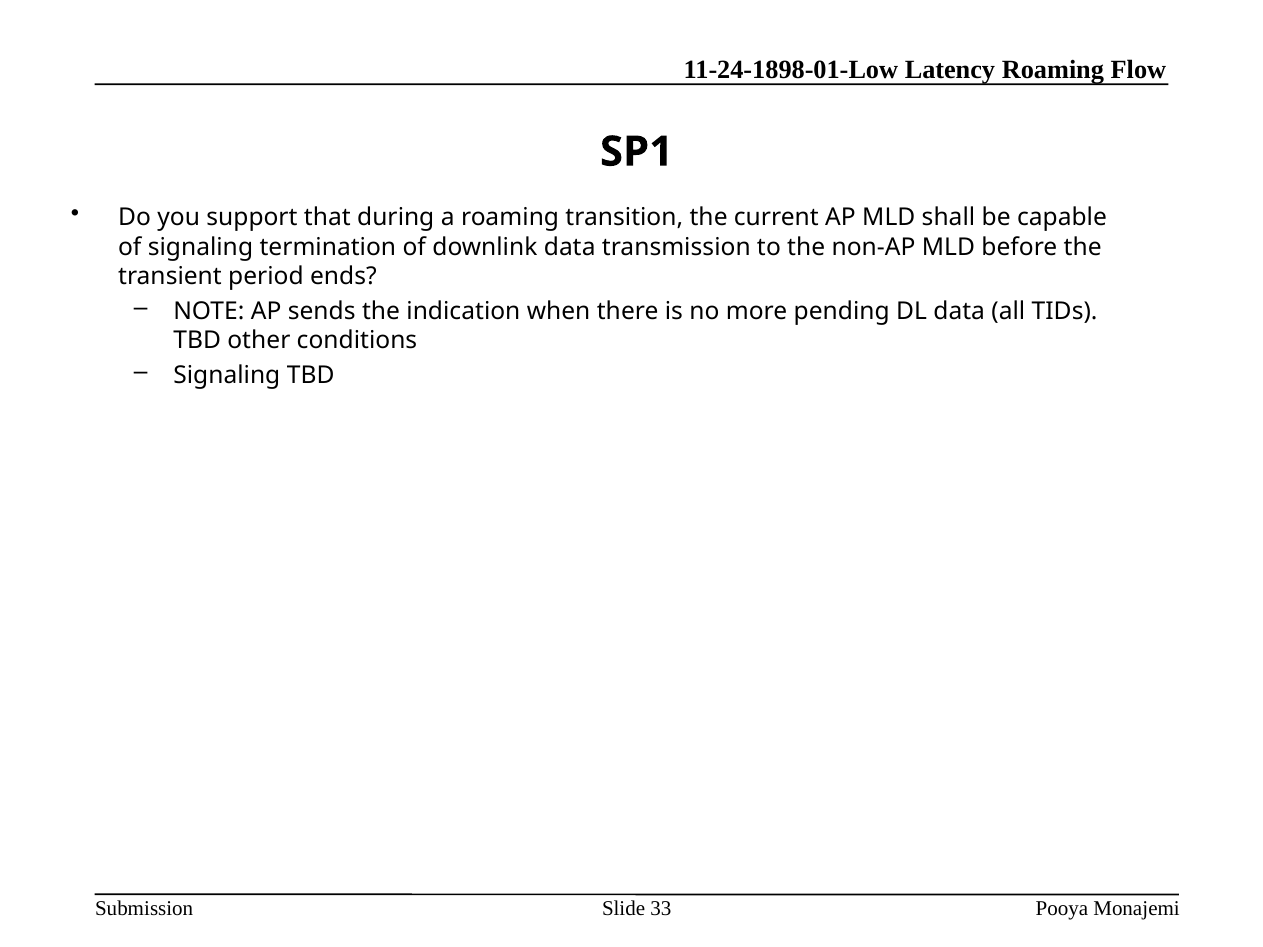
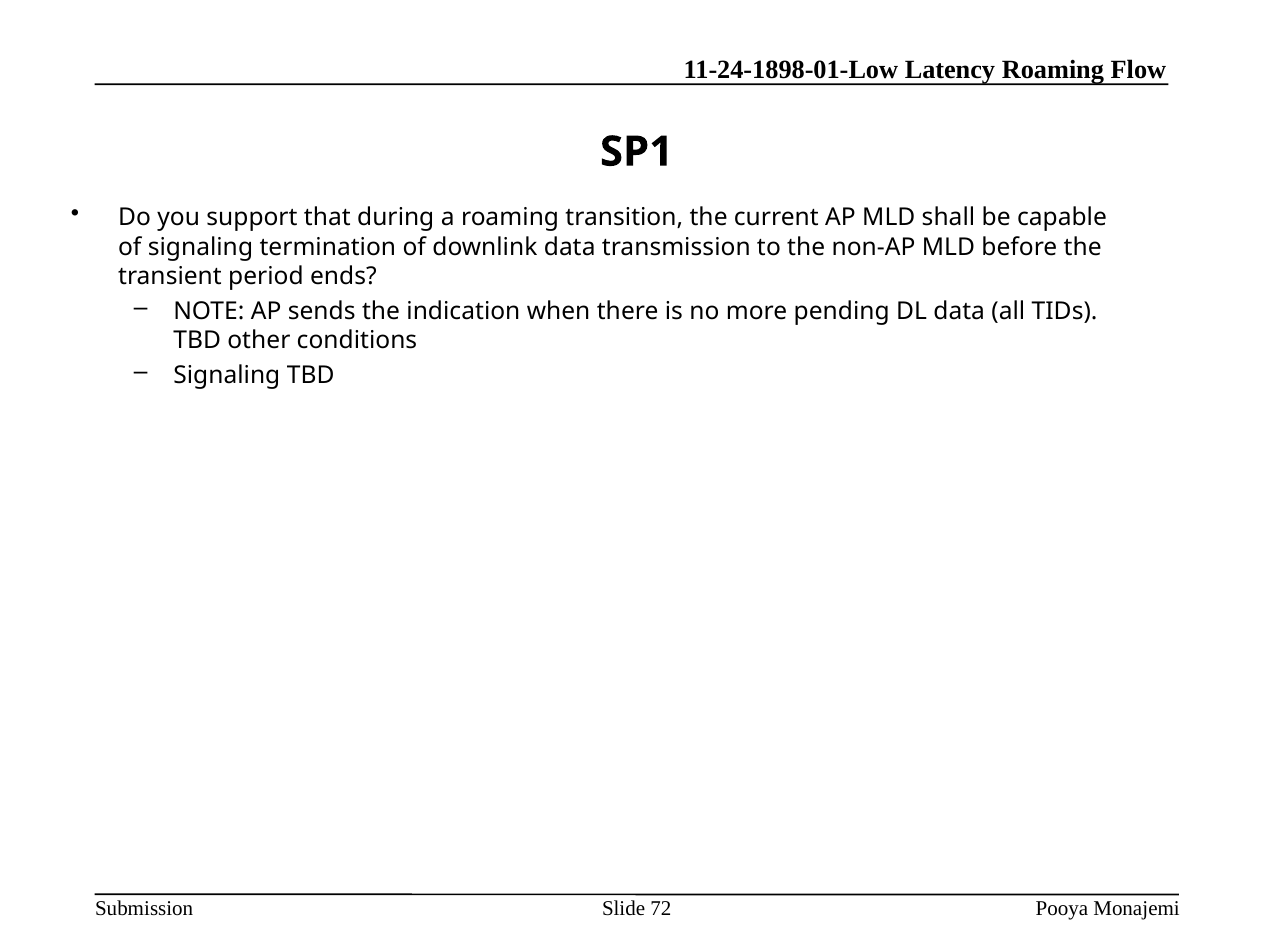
33: 33 -> 72
